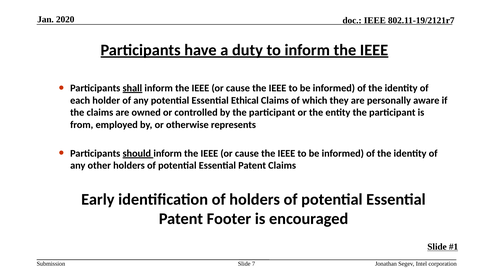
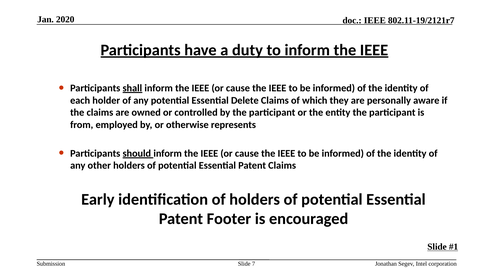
Ethical: Ethical -> Delete
